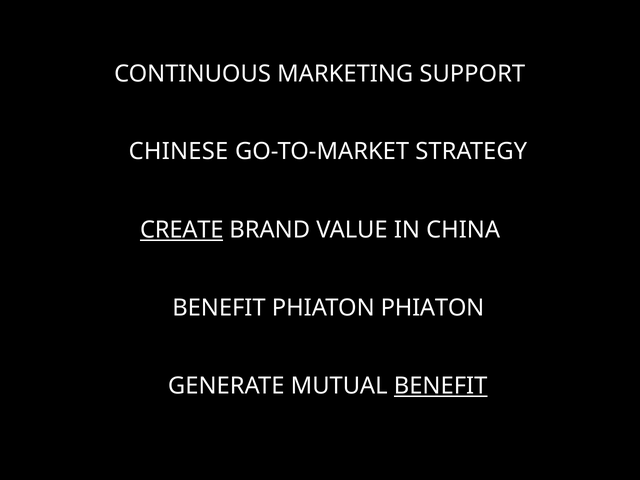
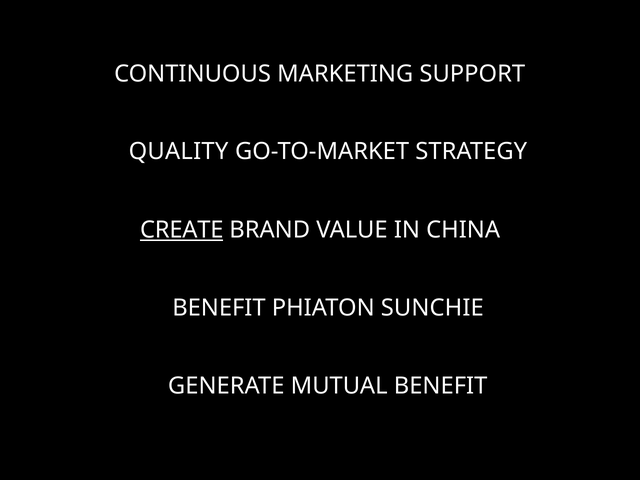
CHINESE: CHINESE -> QUALITY
PHIATON PHIATON: PHIATON -> SUNCHIE
BENEFIT at (441, 386) underline: present -> none
